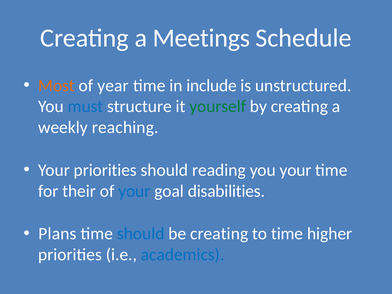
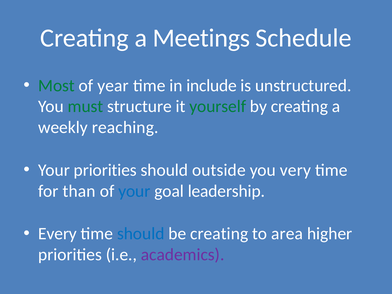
Most colour: orange -> green
must colour: blue -> green
reading: reading -> outside
you your: your -> very
their: their -> than
disabilities: disabilities -> leadership
Plans: Plans -> Every
to time: time -> area
academics colour: blue -> purple
